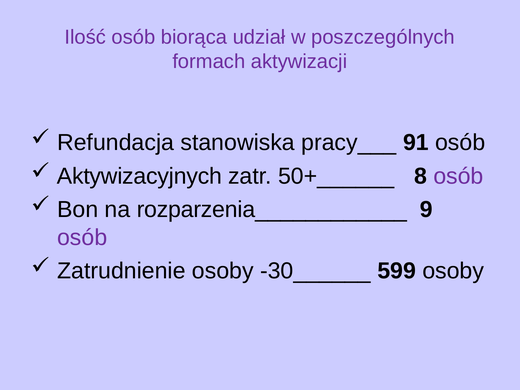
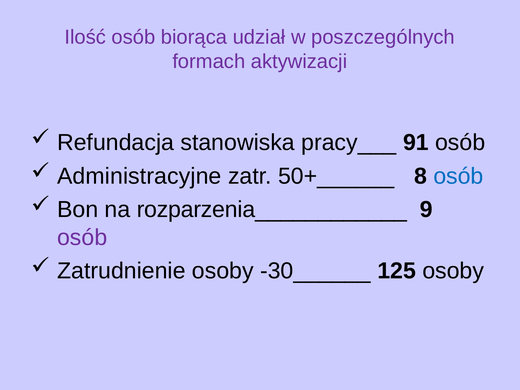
Aktywizacyjnych: Aktywizacyjnych -> Administracyjne
osób at (458, 176) colour: purple -> blue
599: 599 -> 125
